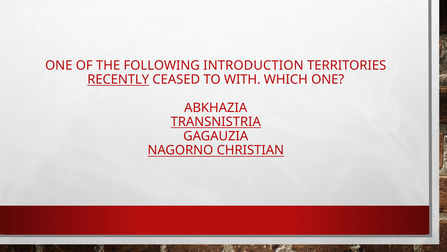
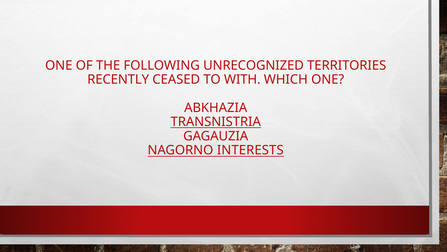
INTRODUCTION: INTRODUCTION -> UNRECOGNIZED
RECENTLY underline: present -> none
CHRISTIAN: CHRISTIAN -> INTERESTS
